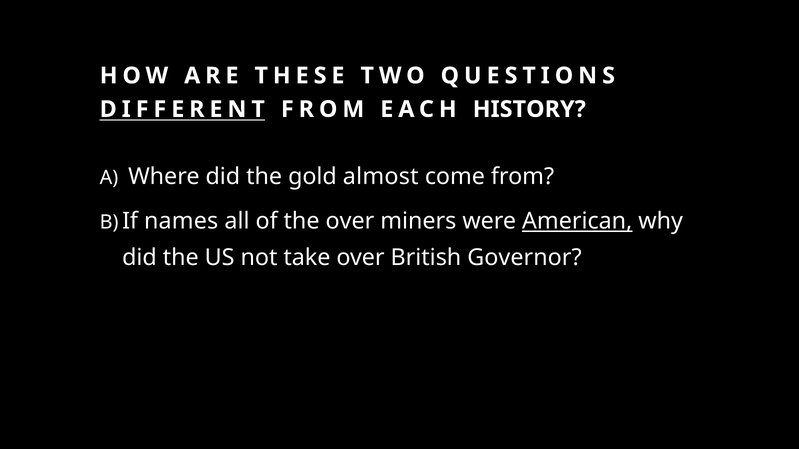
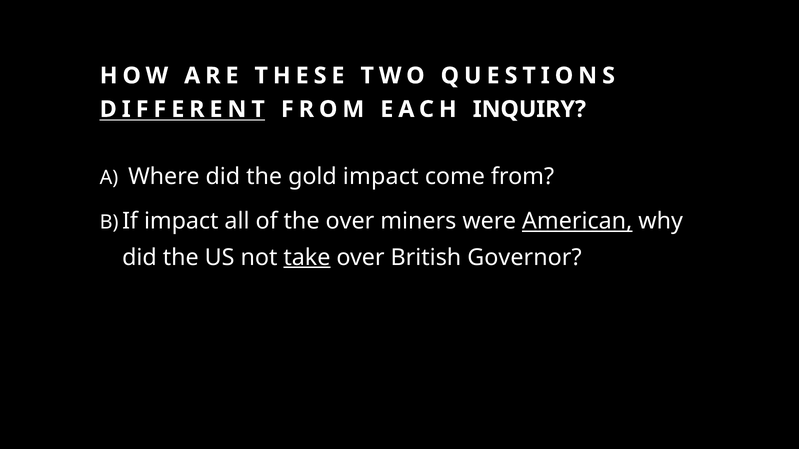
HISTORY: HISTORY -> INQUIRY
gold almost: almost -> impact
If names: names -> impact
take underline: none -> present
